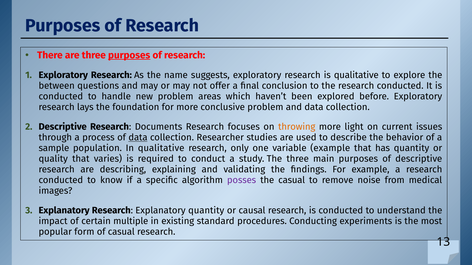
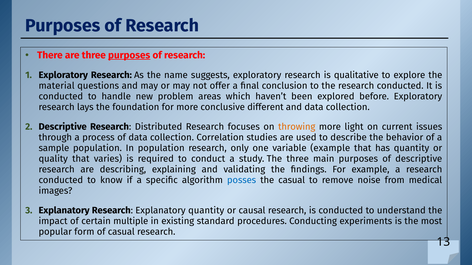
between: between -> material
conclusive problem: problem -> different
Documents: Documents -> Distributed
data at (138, 138) underline: present -> none
Researcher: Researcher -> Correlation
In qualitative: qualitative -> population
posses colour: purple -> blue
